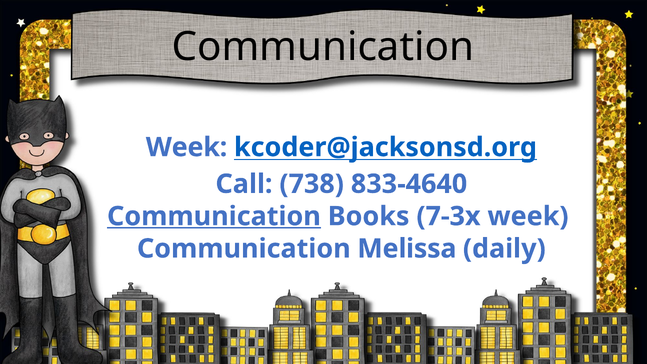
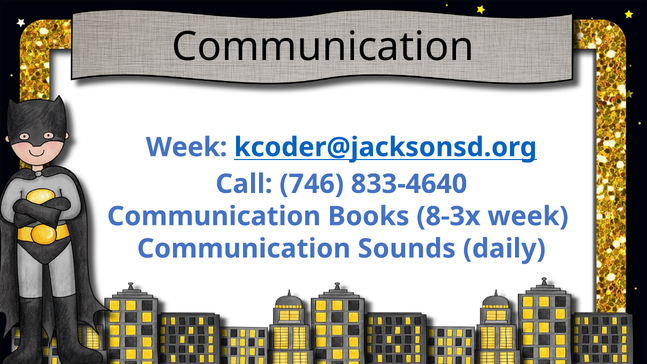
738: 738 -> 746
Communication at (214, 216) underline: present -> none
7-3x: 7-3x -> 8-3x
Melissa: Melissa -> Sounds
